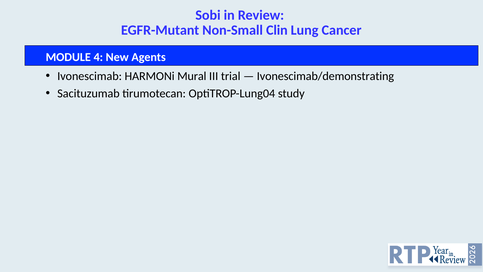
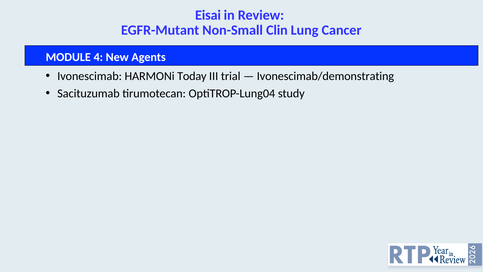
Sobi: Sobi -> Eisai
Mural: Mural -> Today
